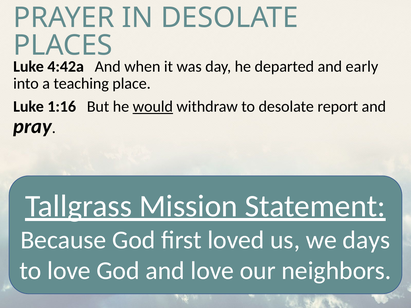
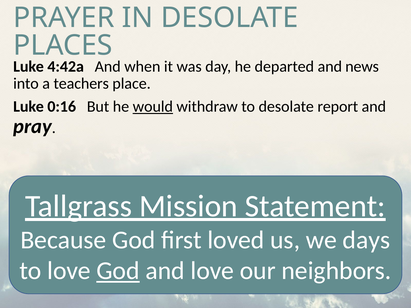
early: early -> news
teaching: teaching -> teachers
1:16: 1:16 -> 0:16
God at (118, 271) underline: none -> present
